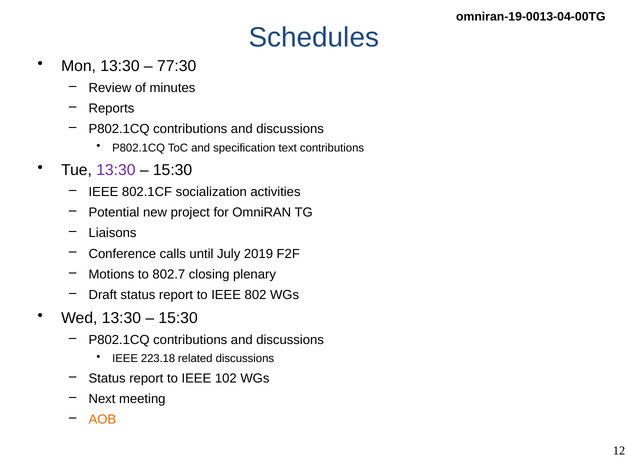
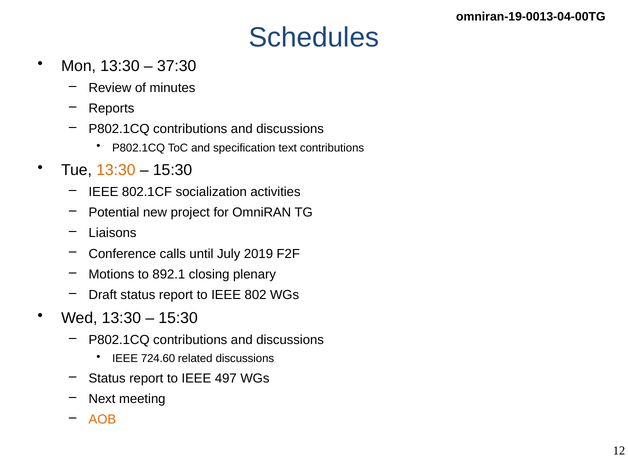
77:30: 77:30 -> 37:30
13:30 at (116, 170) colour: purple -> orange
802.7: 802.7 -> 892.1
223.18: 223.18 -> 724.60
102: 102 -> 497
